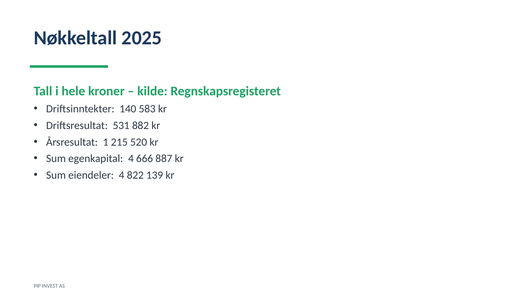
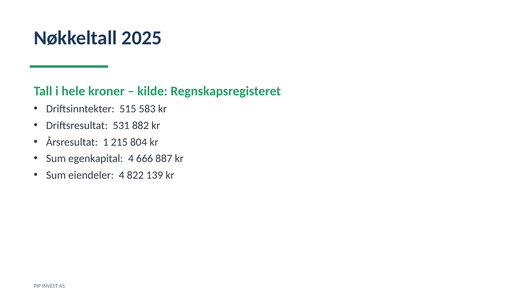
140: 140 -> 515
520: 520 -> 804
